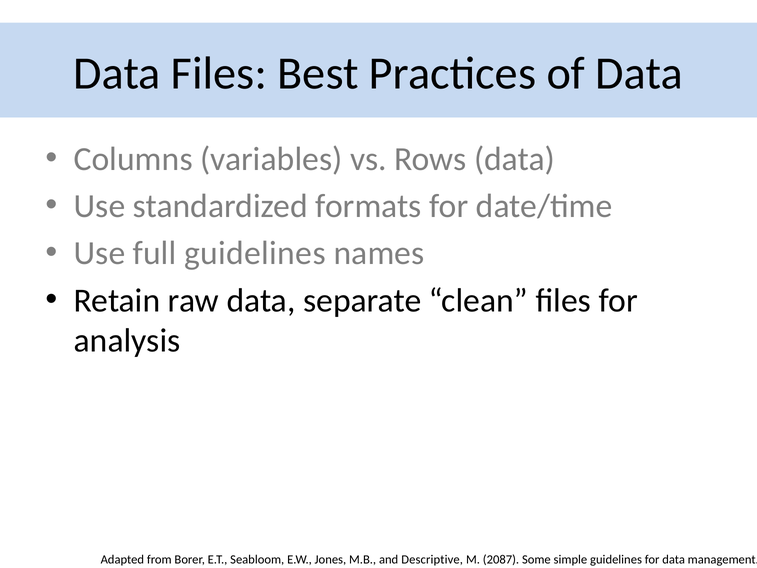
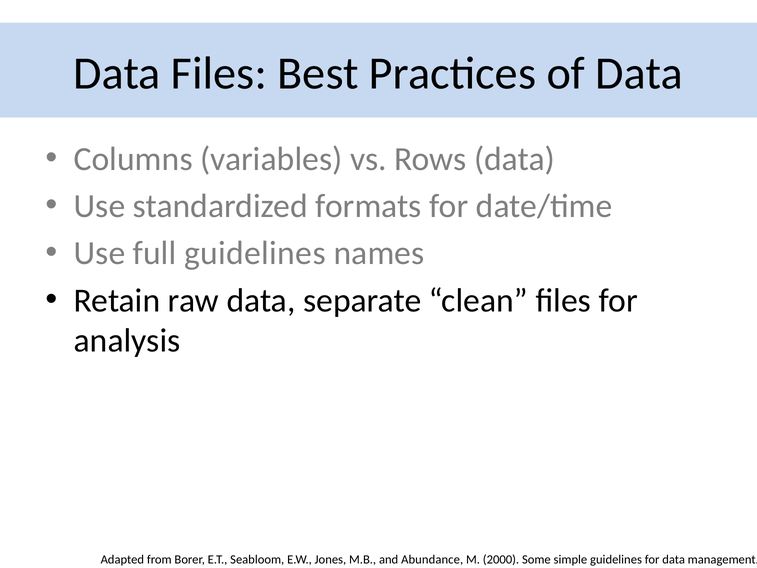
Descriptive: Descriptive -> Abundance
2087: 2087 -> 2000
